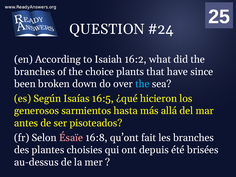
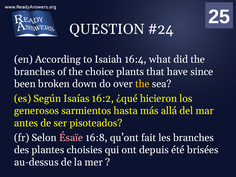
16:2: 16:2 -> 16:4
the at (142, 84) colour: light blue -> yellow
16:5: 16:5 -> 16:2
